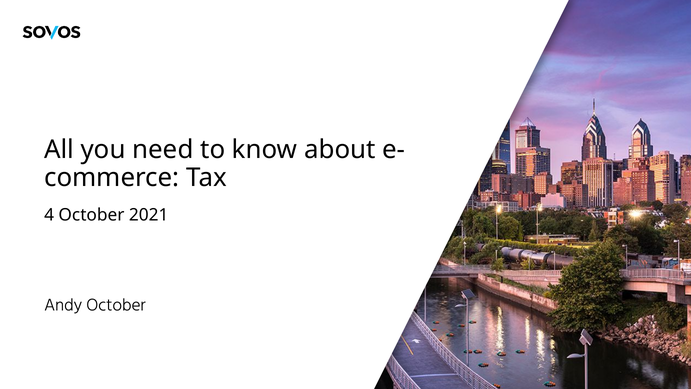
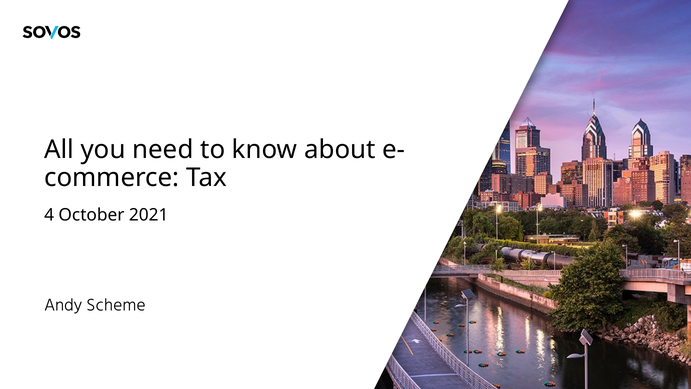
Andy October: October -> Scheme
